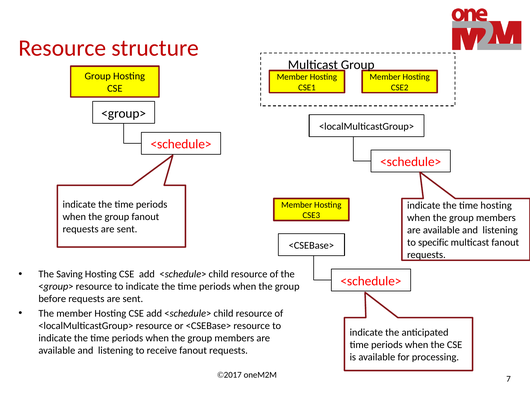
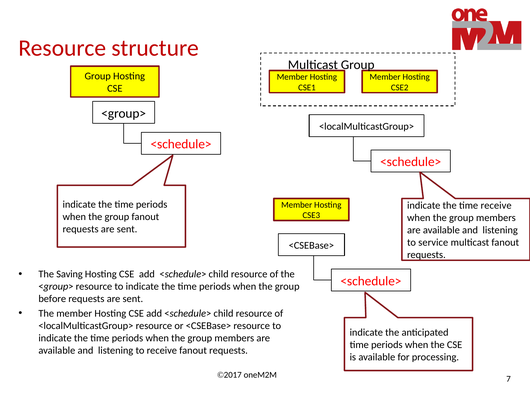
time hosting: hosting -> receive
specific: specific -> service
